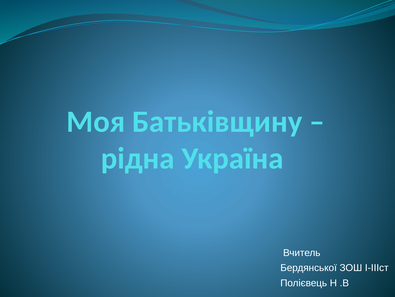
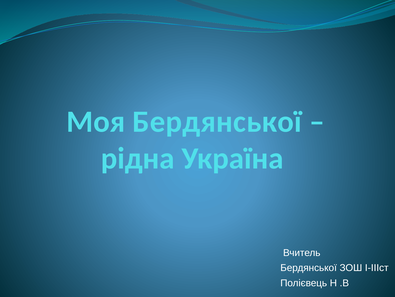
Моя Батьківщину: Батьківщину -> Бердянської
